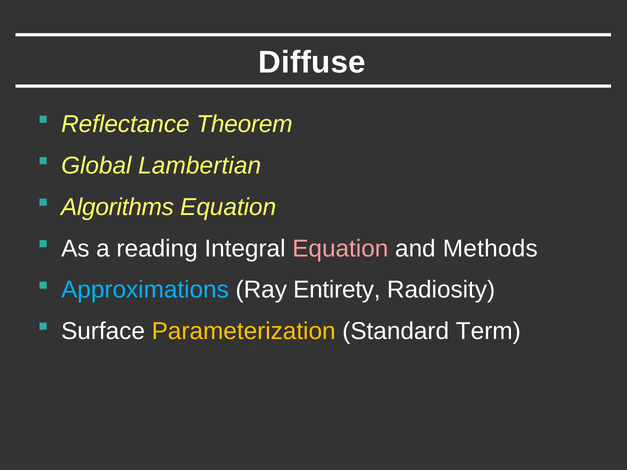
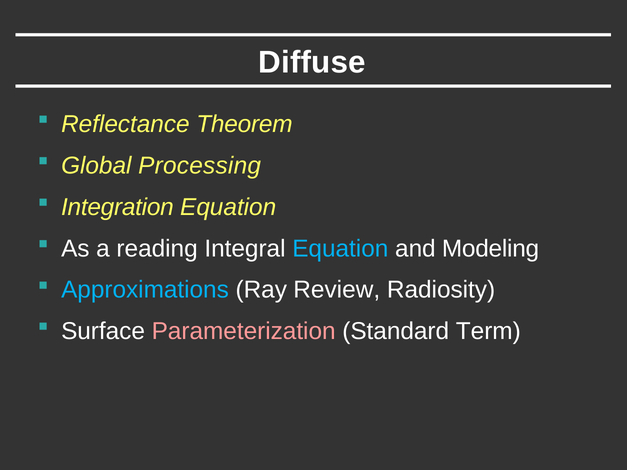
Lambertian: Lambertian -> Processing
Algorithms: Algorithms -> Integration
Equation at (340, 249) colour: pink -> light blue
Methods: Methods -> Modeling
Entirety: Entirety -> Review
Parameterization colour: yellow -> pink
